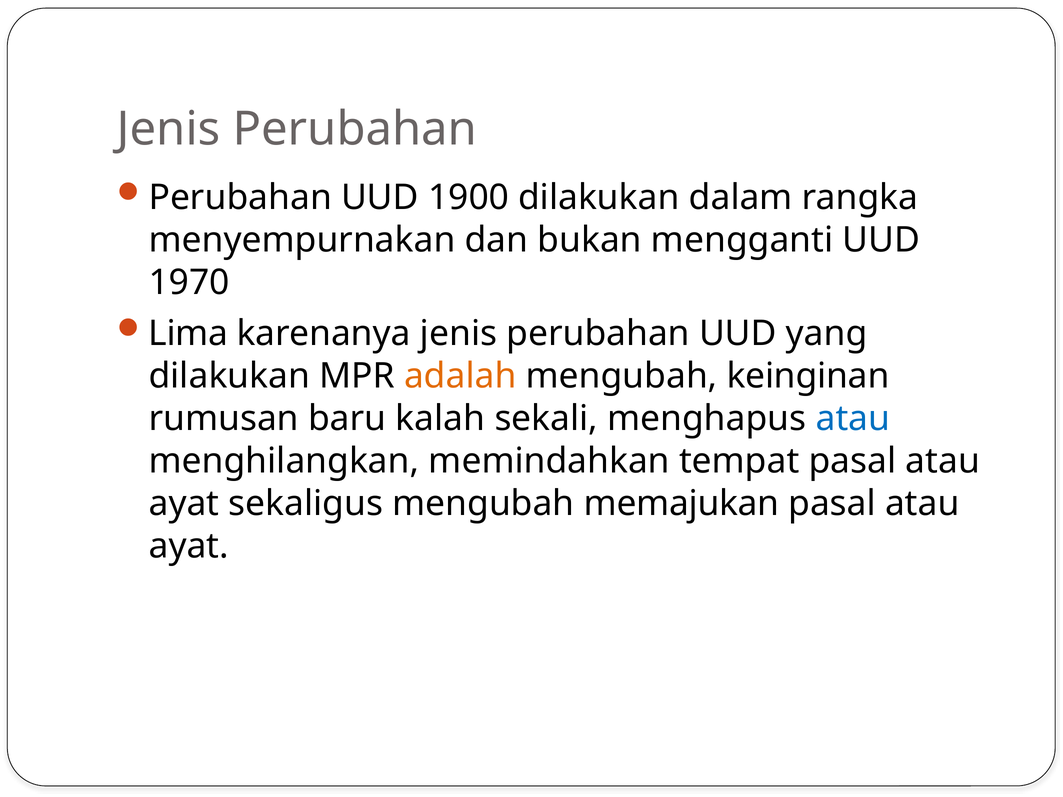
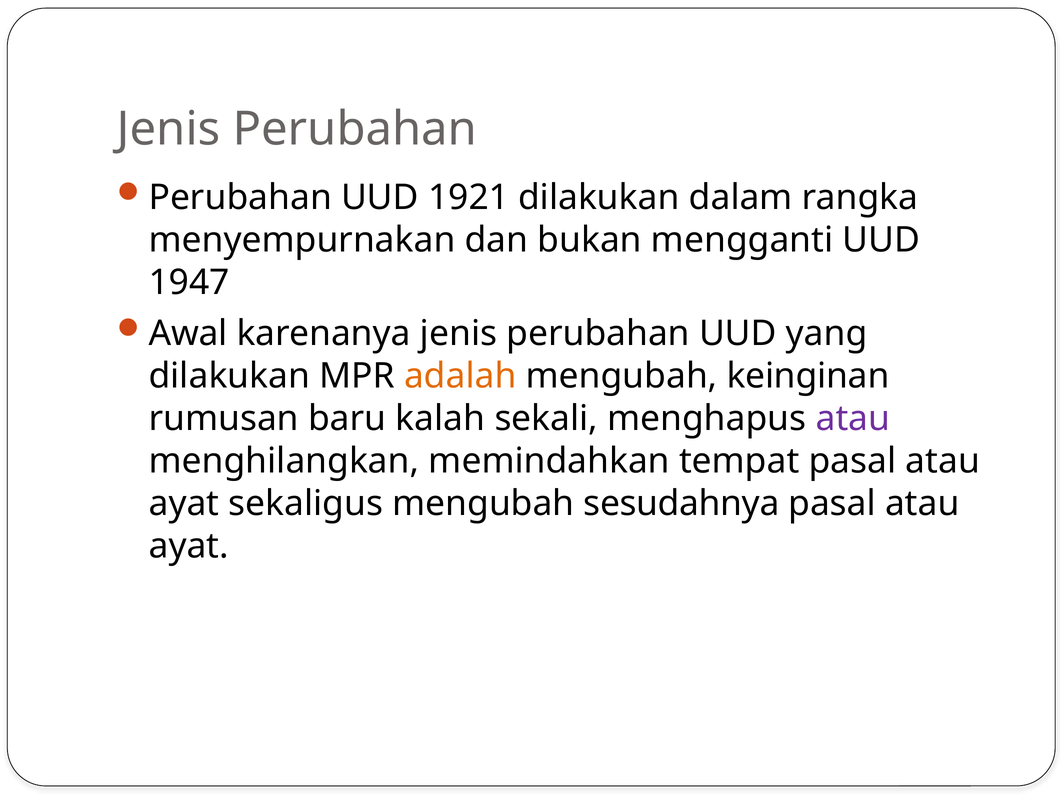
1900: 1900 -> 1921
1970: 1970 -> 1947
Lima: Lima -> Awal
atau at (853, 418) colour: blue -> purple
memajukan: memajukan -> sesudahnya
